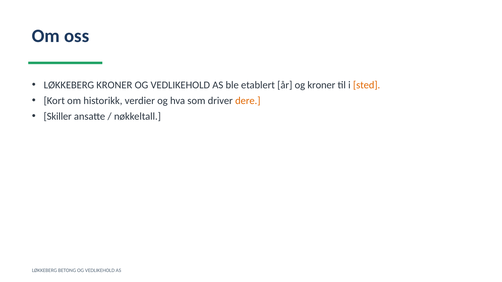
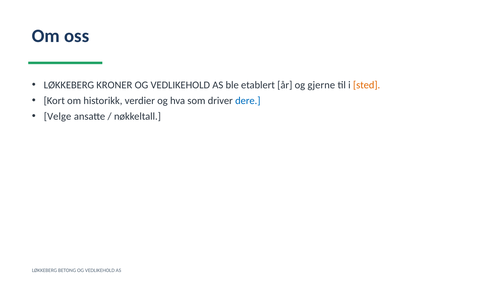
og kroner: kroner -> gjerne
dere colour: orange -> blue
Skiller: Skiller -> Velge
